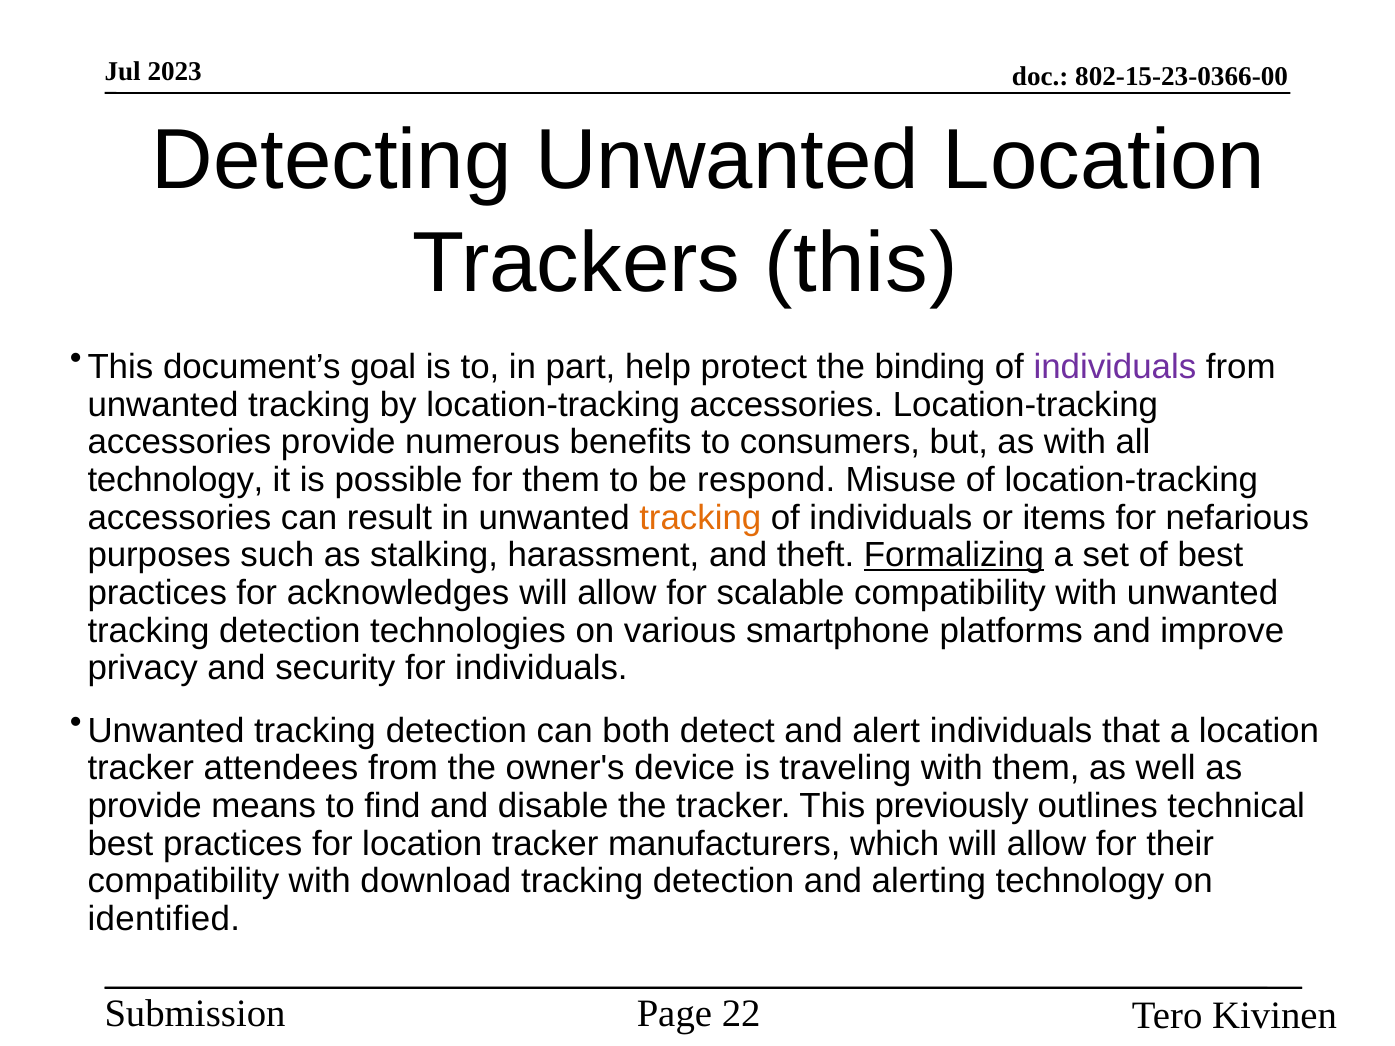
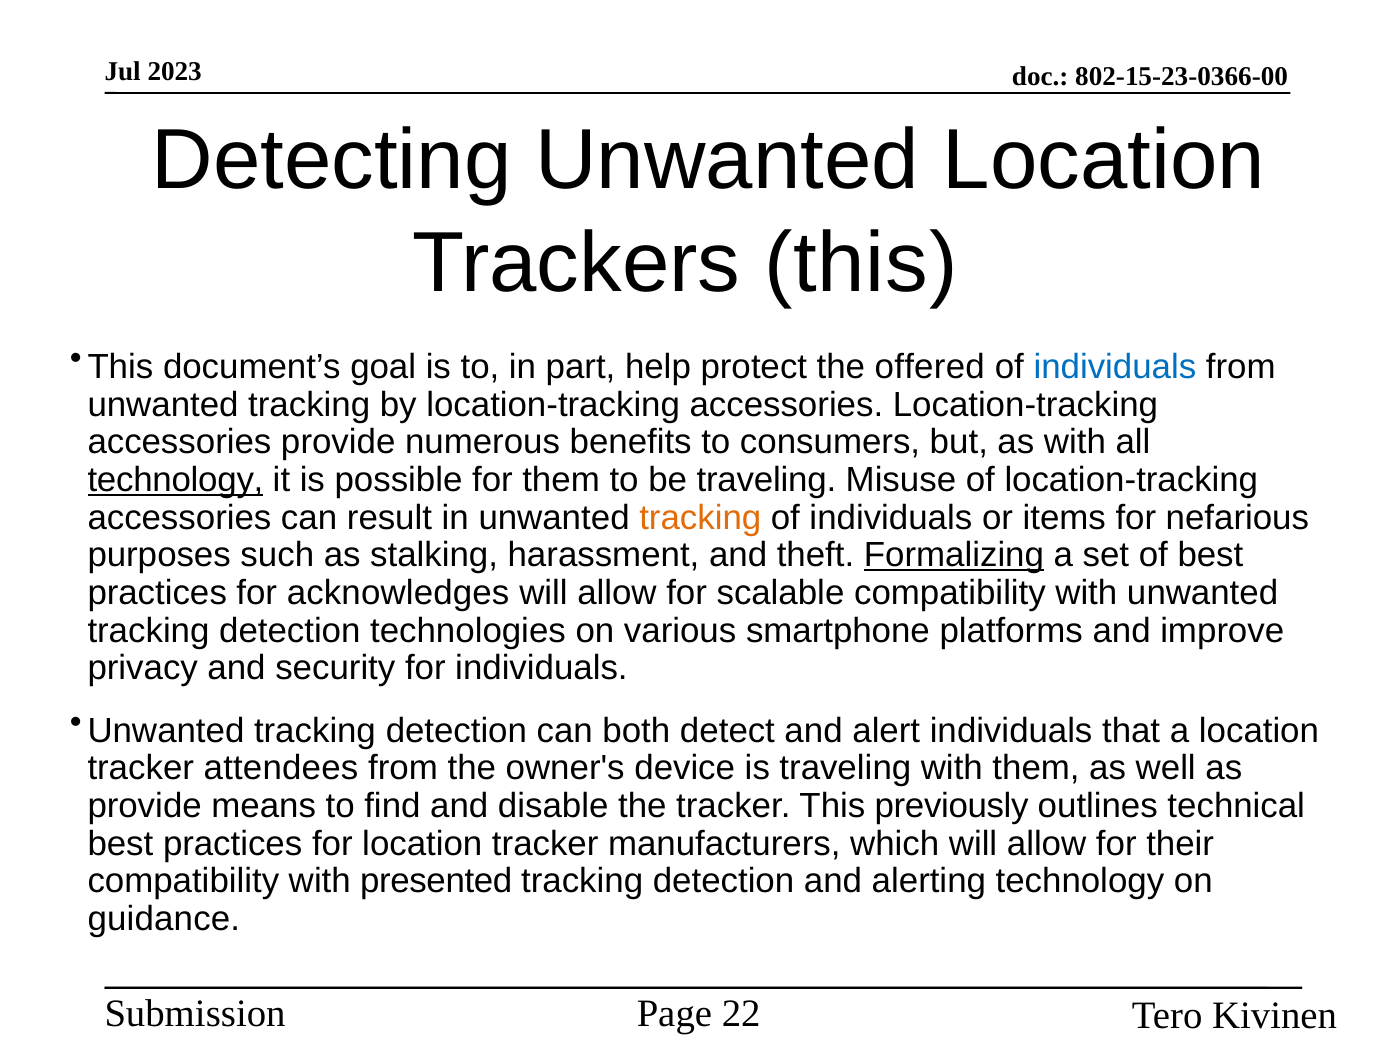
binding: binding -> offered
individuals at (1115, 367) colour: purple -> blue
technology at (175, 480) underline: none -> present
be respond: respond -> traveling
download: download -> presented
identified: identified -> guidance
